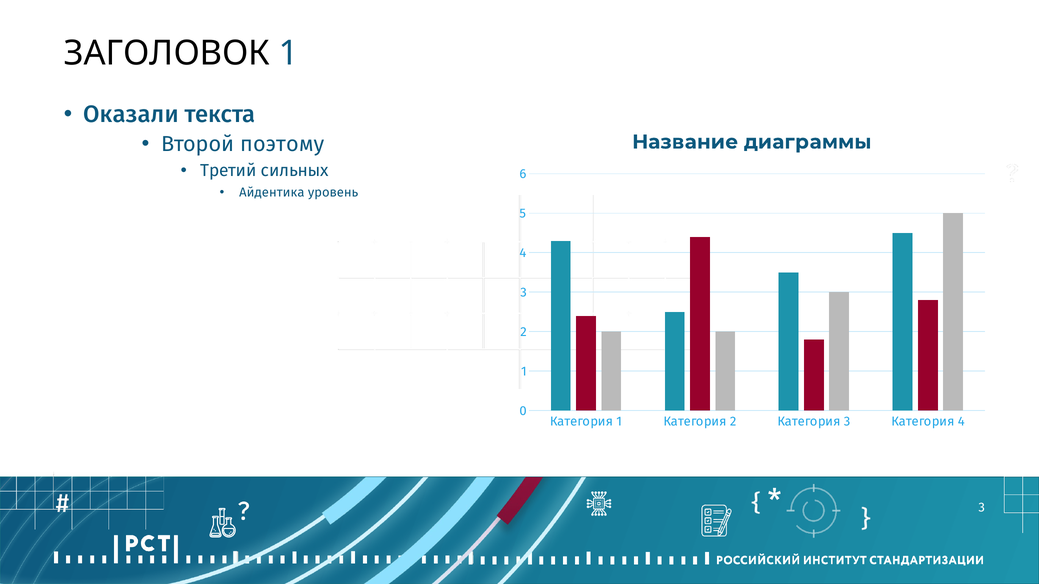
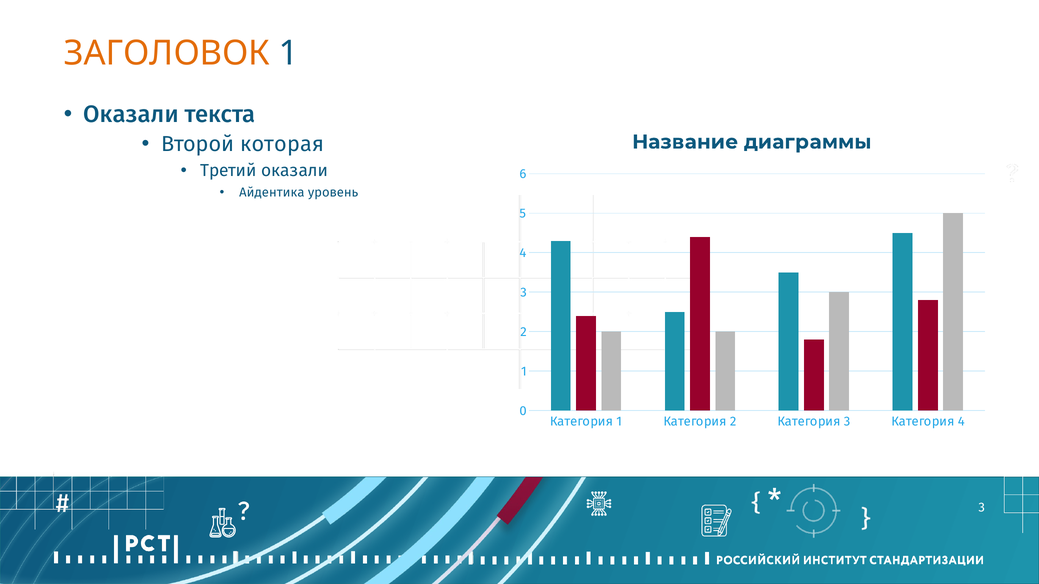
ЗАГОЛОВОК colour: black -> orange
поэтому: поэтому -> которая
Третий сильных: сильных -> оказали
